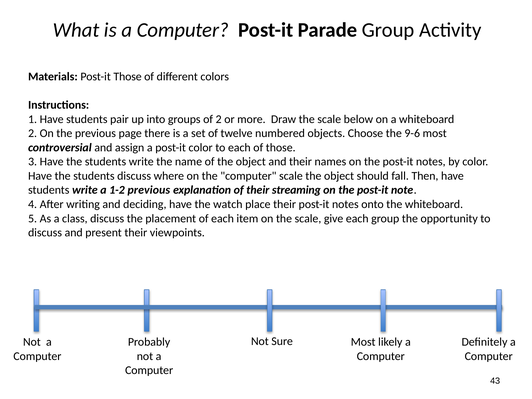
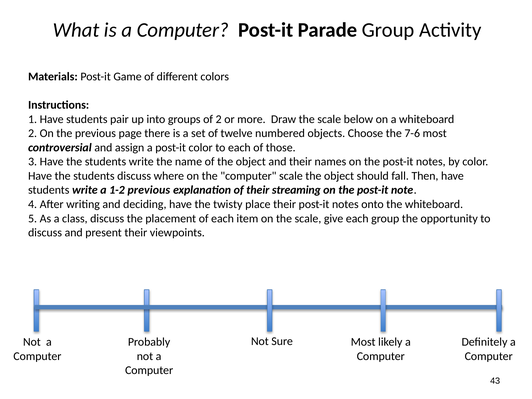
Post-it Those: Those -> Game
9-6: 9-6 -> 7-6
watch: watch -> twisty
